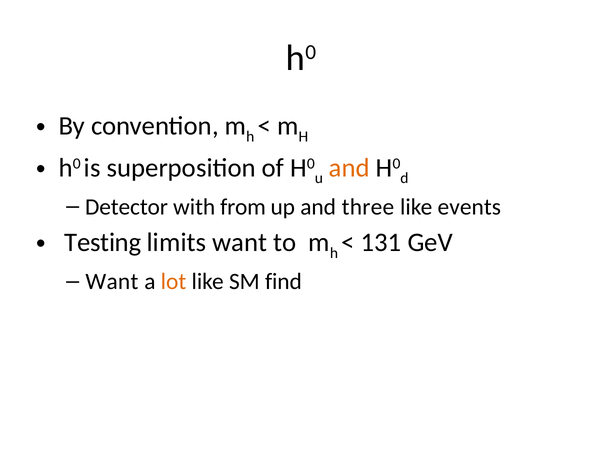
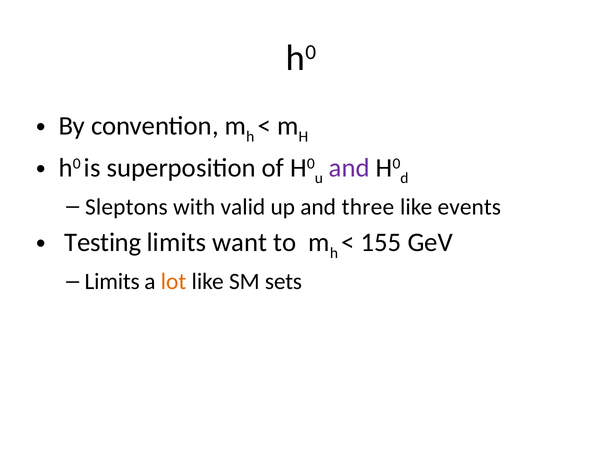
and at (349, 168) colour: orange -> purple
Detector: Detector -> Sleptons
from: from -> valid
131: 131 -> 155
Want at (112, 282): Want -> Limits
find: find -> sets
